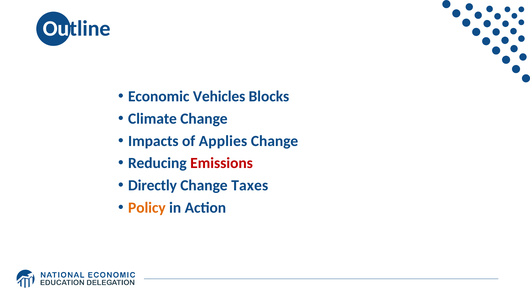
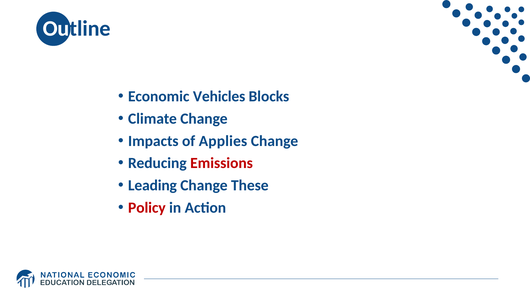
Directly: Directly -> Leading
Taxes: Taxes -> These
Policy colour: orange -> red
